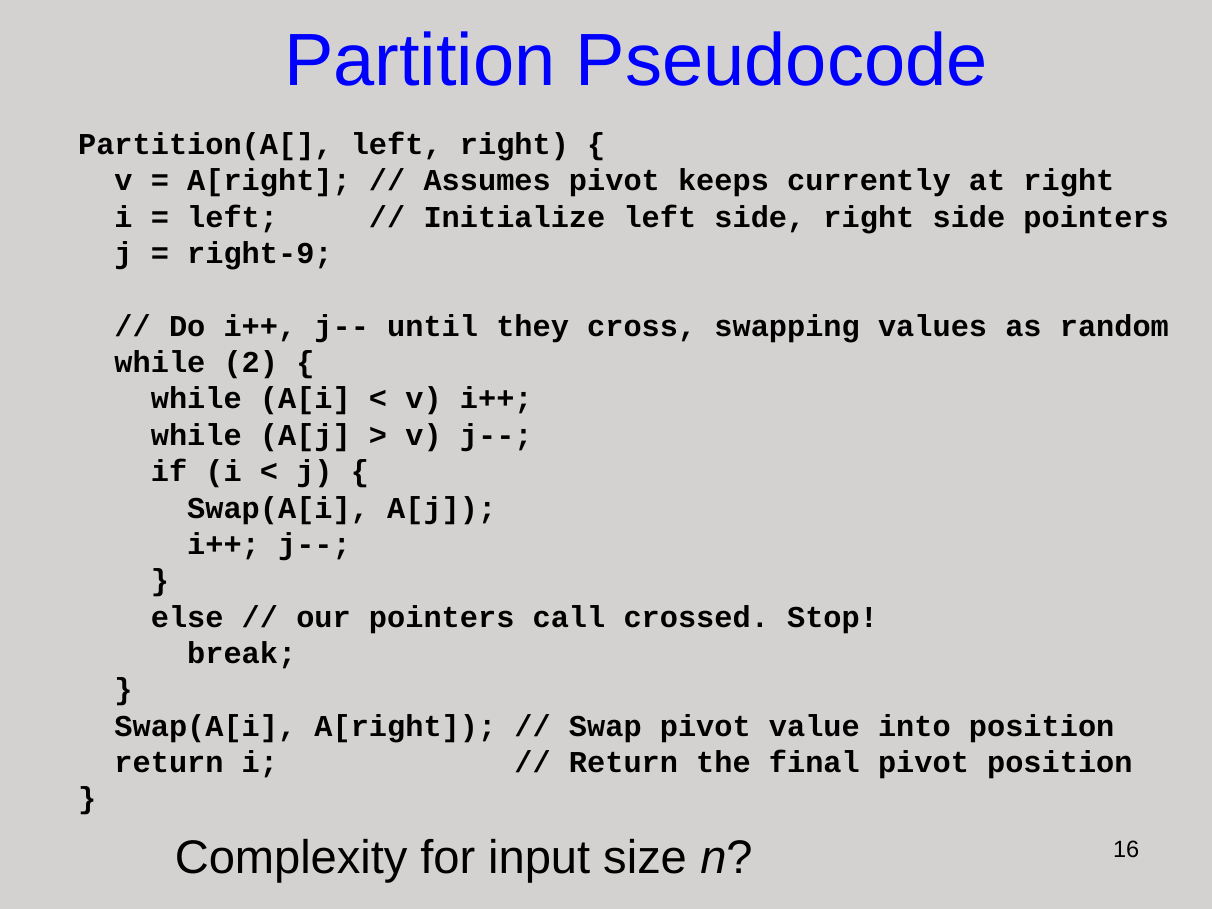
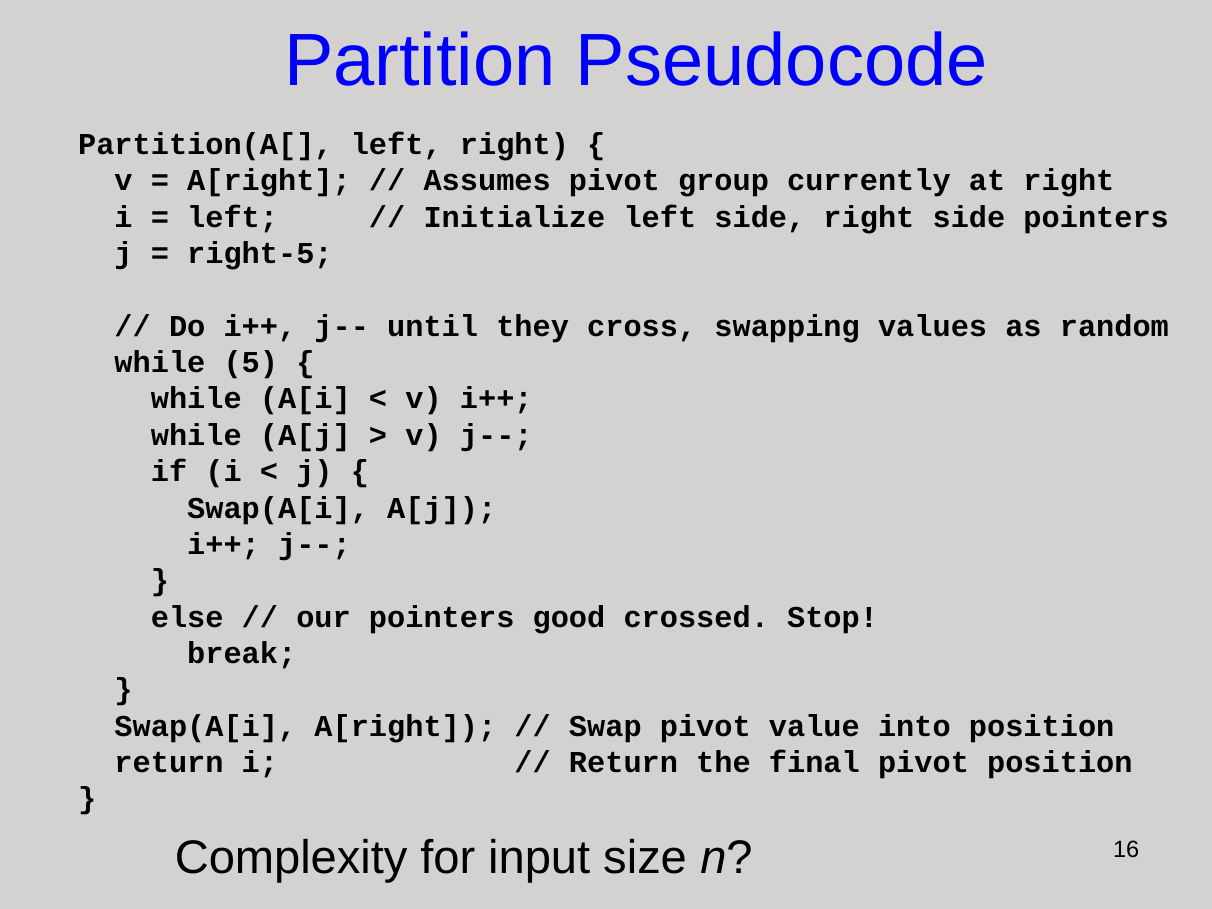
keeps: keeps -> group
right-9: right-9 -> right-5
2: 2 -> 5
call: call -> good
